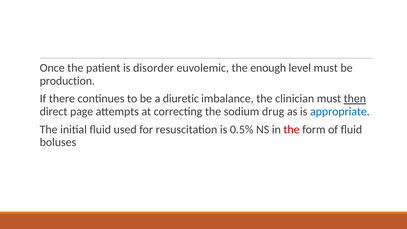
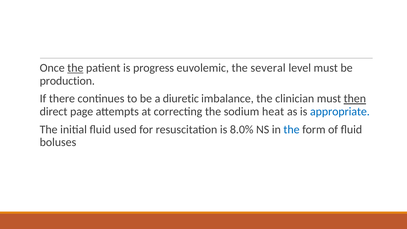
the at (75, 68) underline: none -> present
disorder: disorder -> progress
enough: enough -> several
drug: drug -> heat
0.5%: 0.5% -> 8.0%
the at (292, 129) colour: red -> blue
